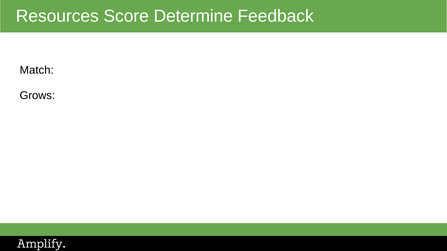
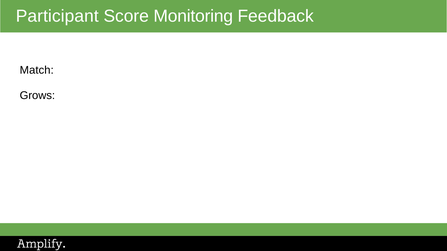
Resources: Resources -> Participant
Determine: Determine -> Monitoring
